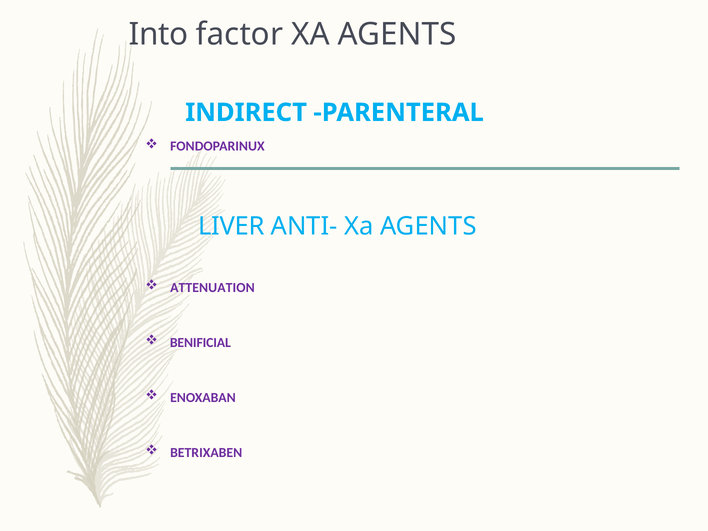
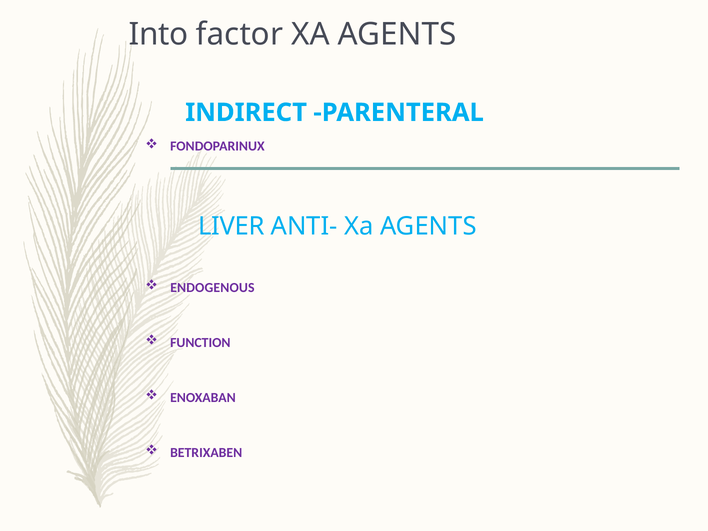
ATTENUATION: ATTENUATION -> ENDOGENOUS
BENIFICIAL: BENIFICIAL -> FUNCTION
